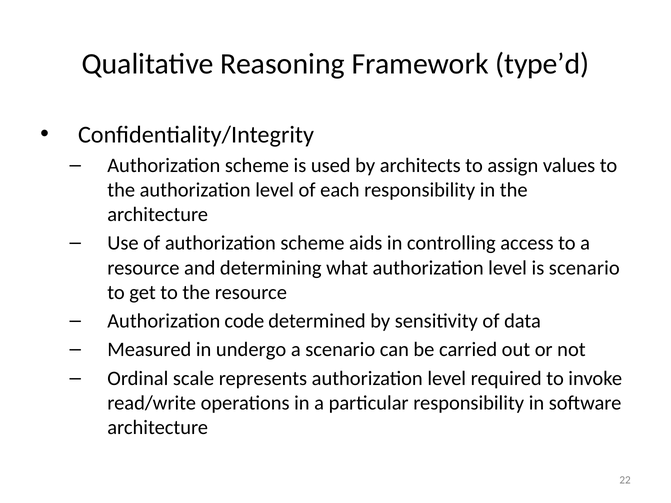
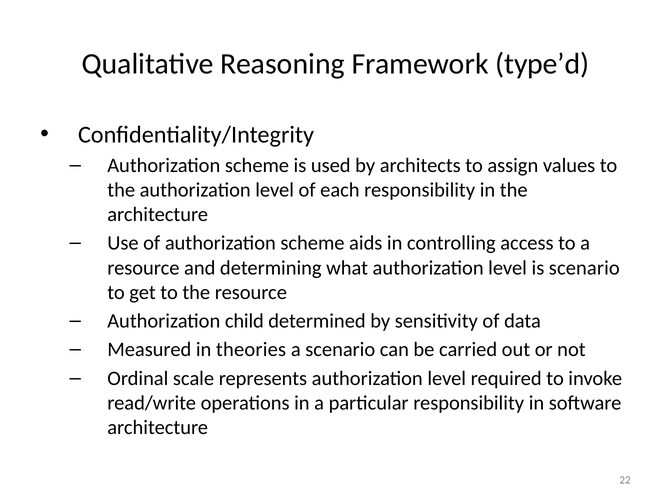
code: code -> child
undergo: undergo -> theories
